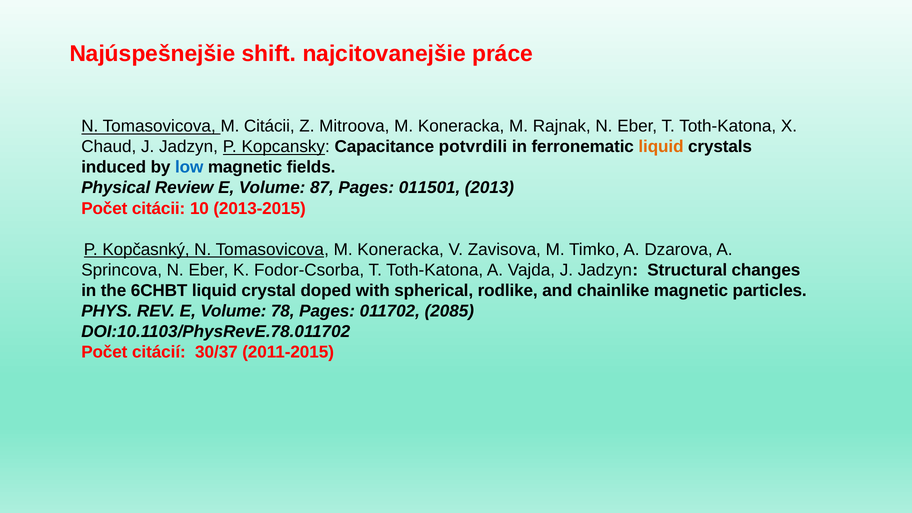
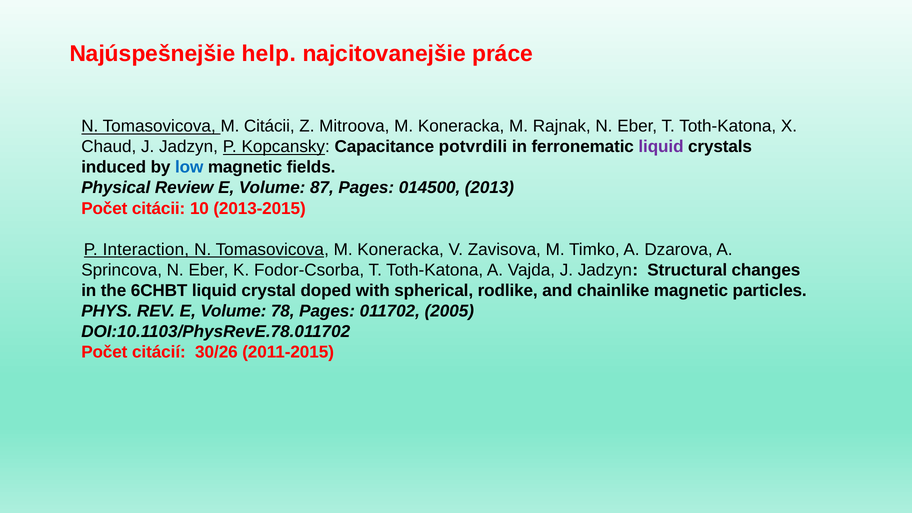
shift: shift -> help
liquid at (661, 147) colour: orange -> purple
011501: 011501 -> 014500
Kopčasnký: Kopčasnký -> Interaction
2085: 2085 -> 2005
30/37: 30/37 -> 30/26
